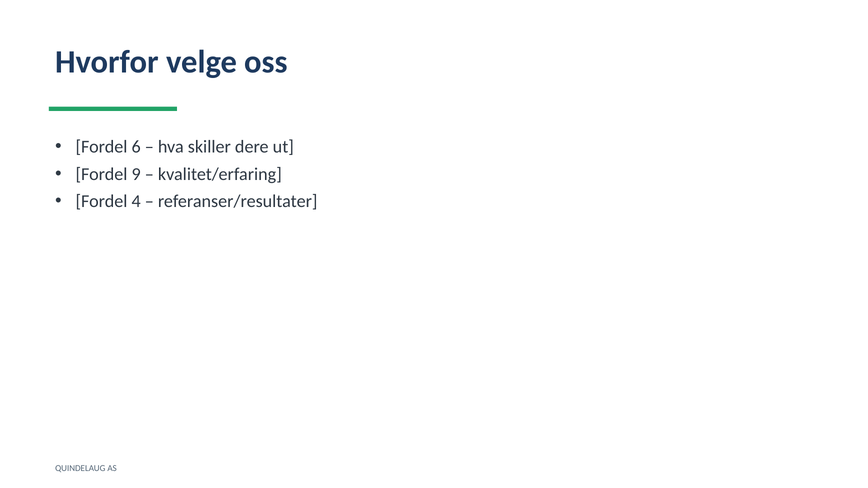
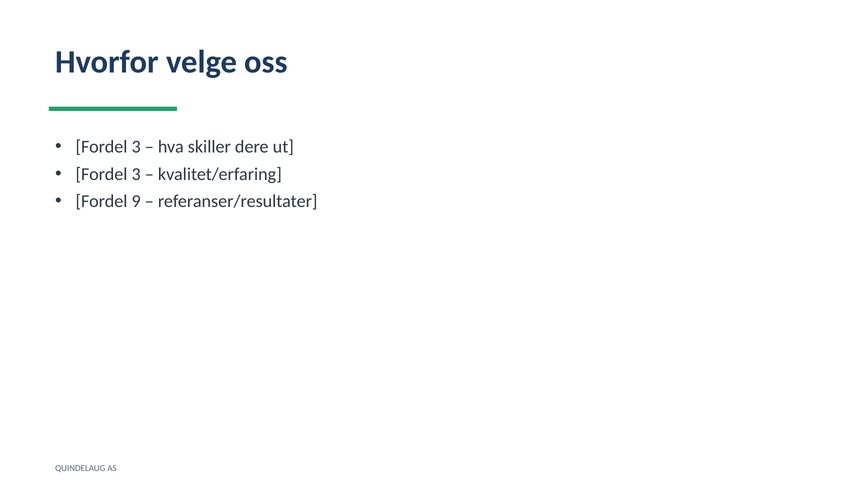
6 at (136, 147): 6 -> 3
9 at (136, 174): 9 -> 3
4: 4 -> 9
